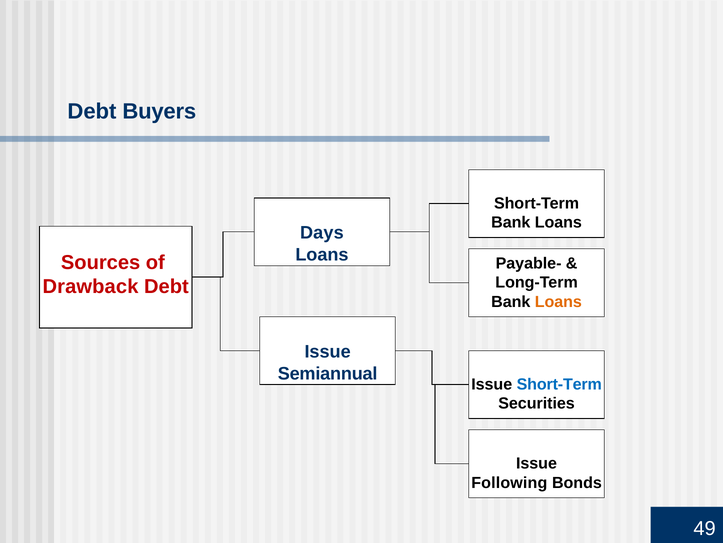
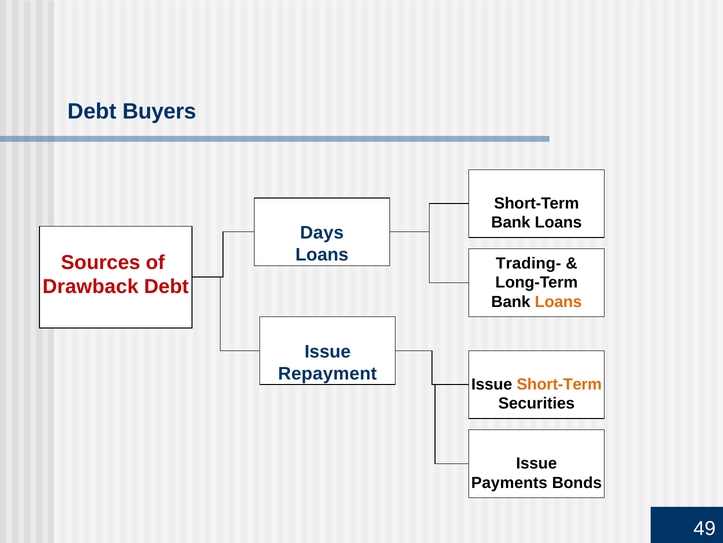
Payable-: Payable- -> Trading-
Semiannual: Semiannual -> Repayment
Short-Term at (559, 384) colour: blue -> orange
Following: Following -> Payments
